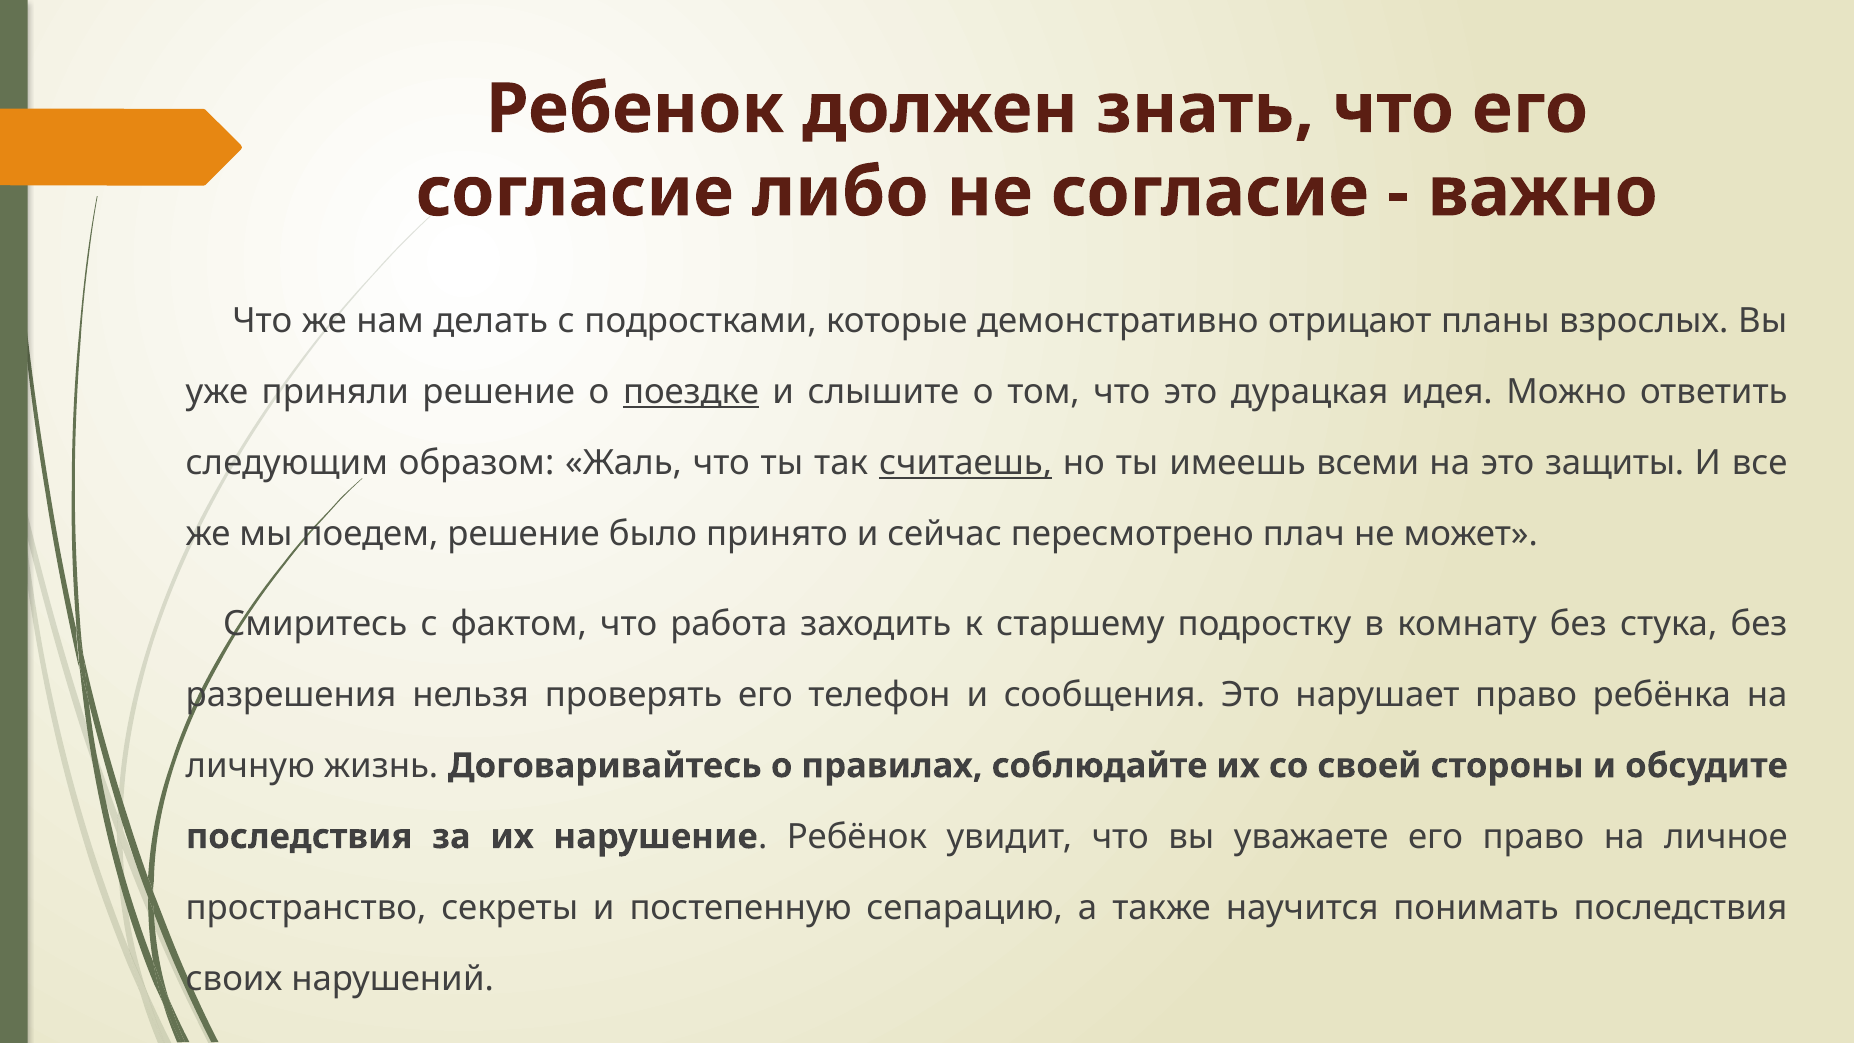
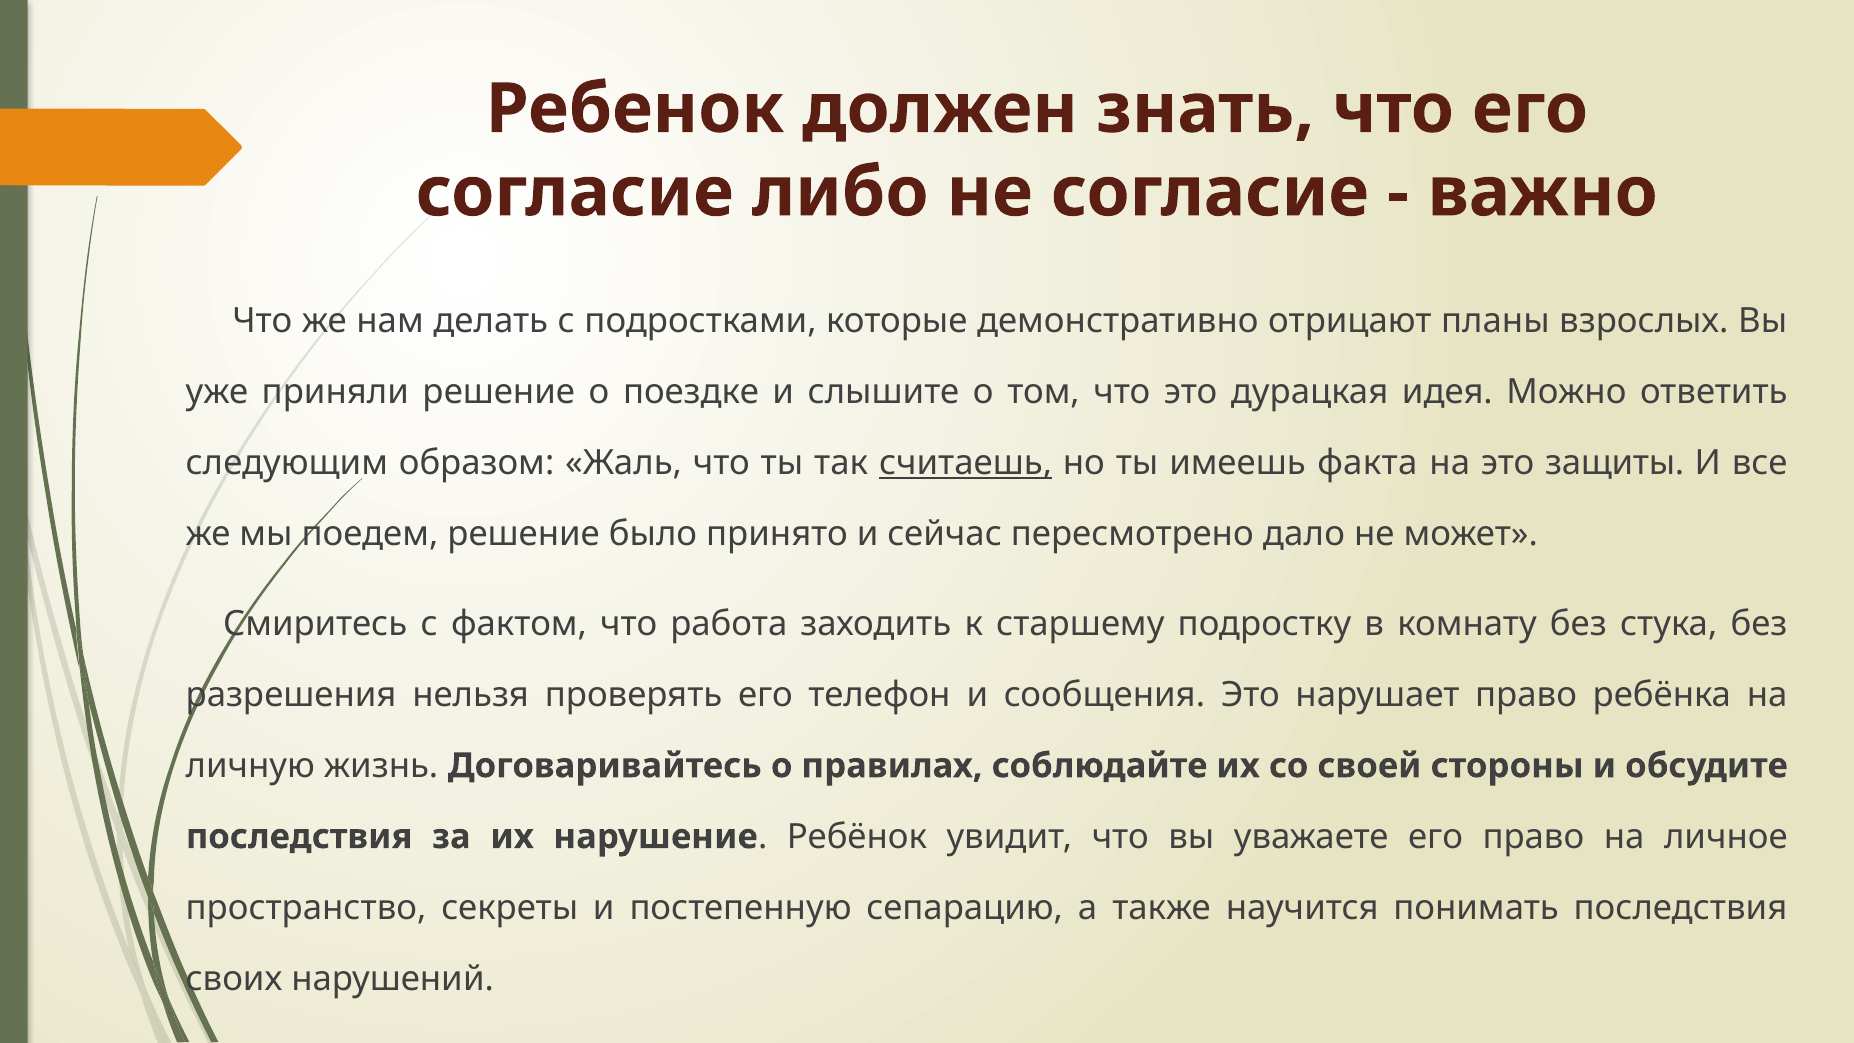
поездке underline: present -> none
всеми: всеми -> факта
плач: плач -> дало
